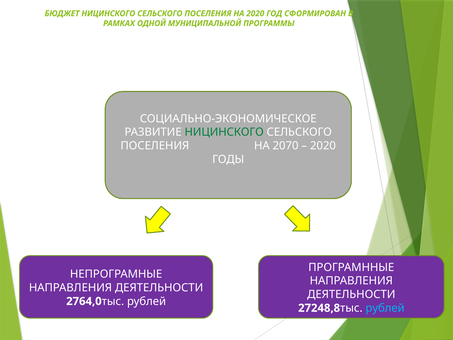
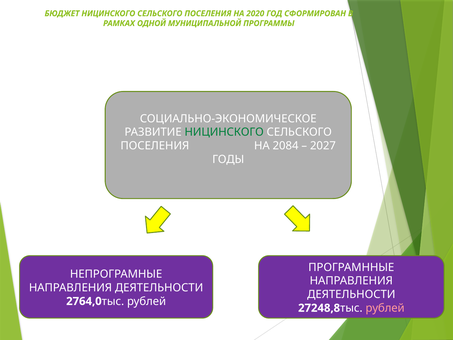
2070: 2070 -> 2084
2020 at (323, 146): 2020 -> 2027
рублей at (385, 308) colour: light blue -> pink
